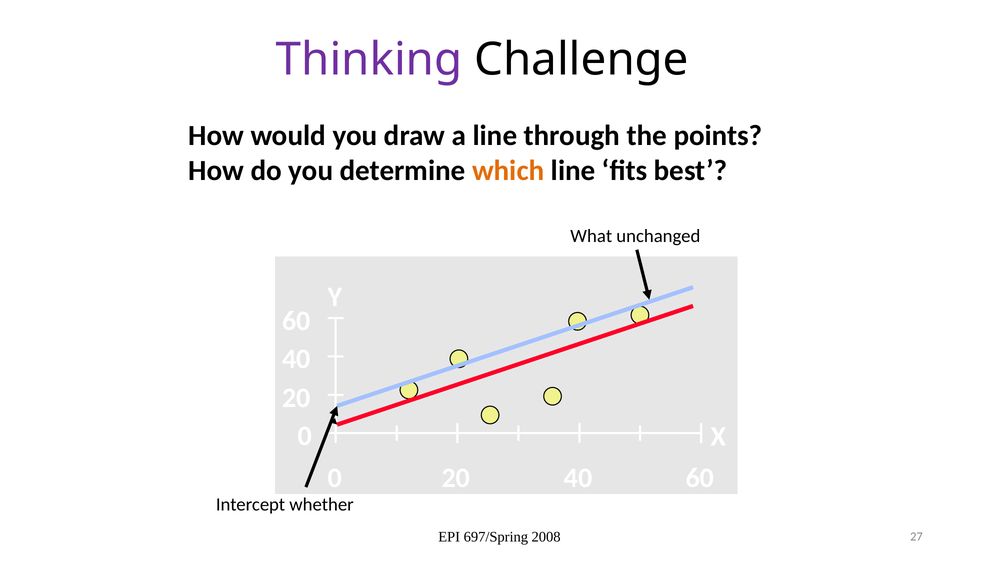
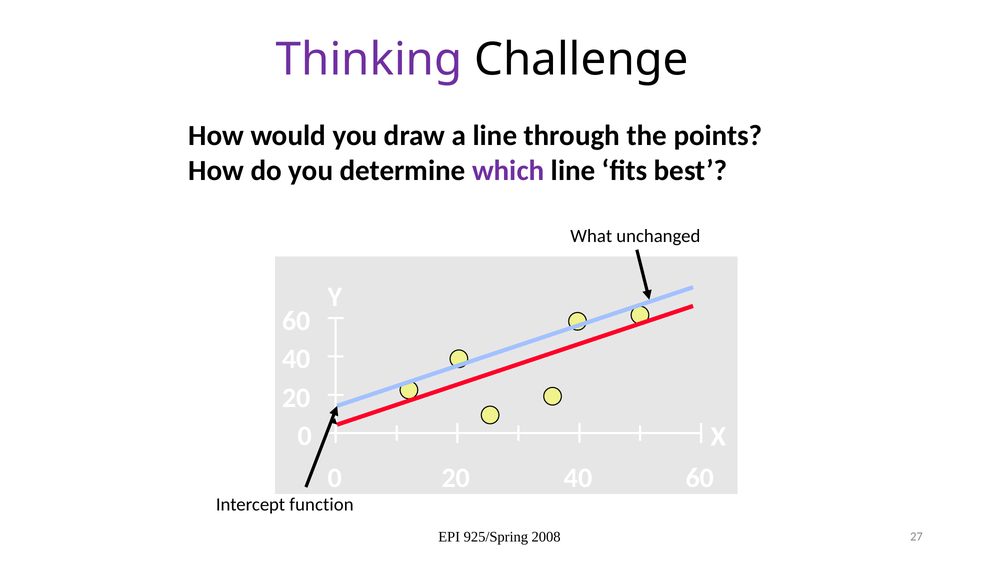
which colour: orange -> purple
whether: whether -> function
697/Spring: 697/Spring -> 925/Spring
